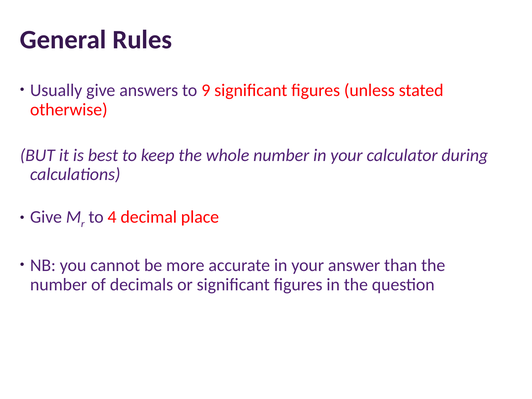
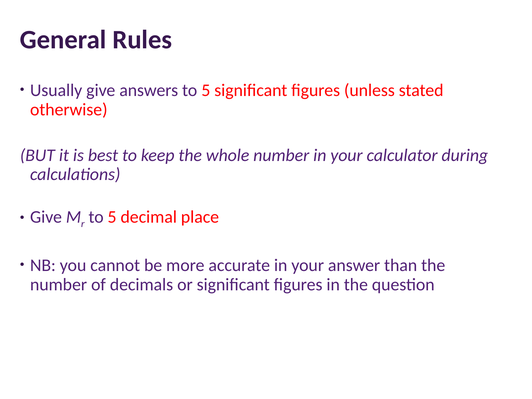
answers to 9: 9 -> 5
4 at (112, 217): 4 -> 5
